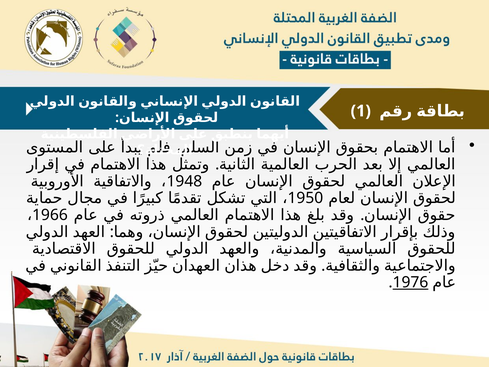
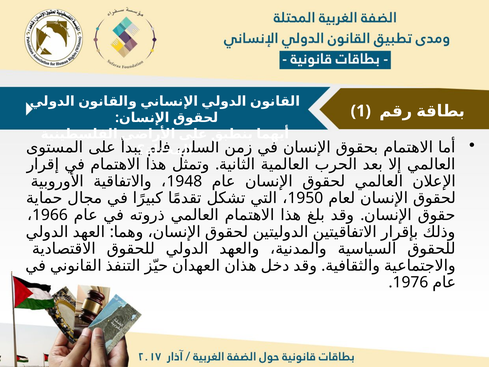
1976 underline: present -> none
